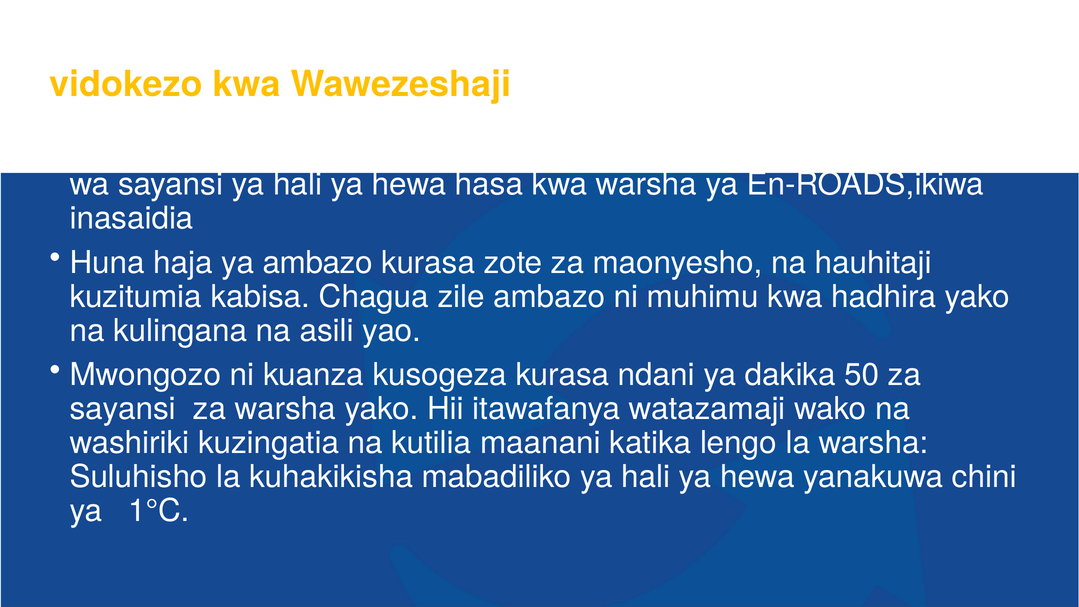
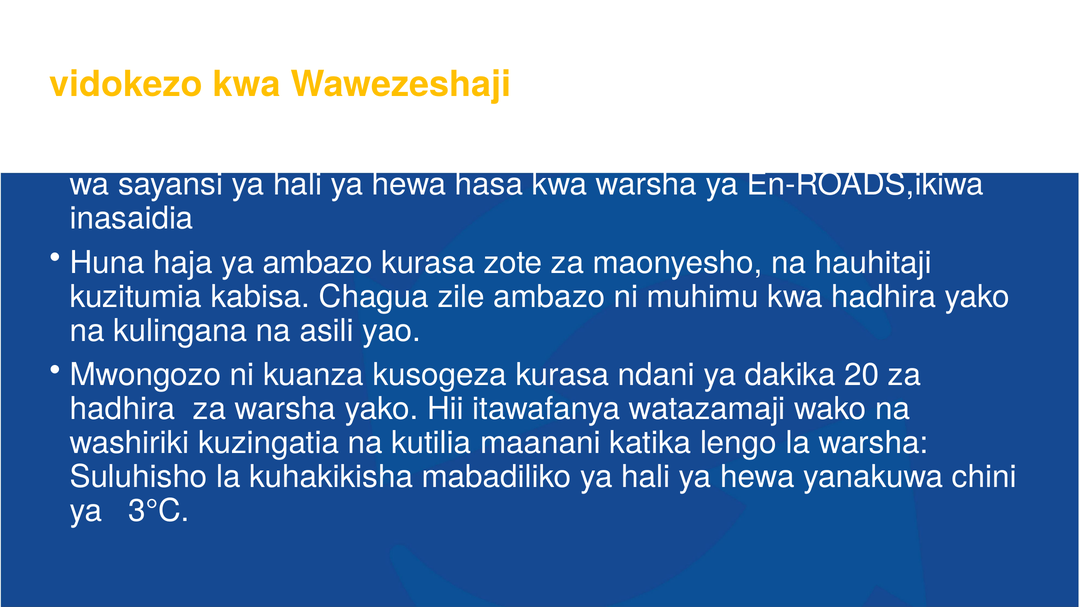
50: 50 -> 20
sayansi at (123, 409): sayansi -> hadhira
1°C: 1°C -> 3°C
